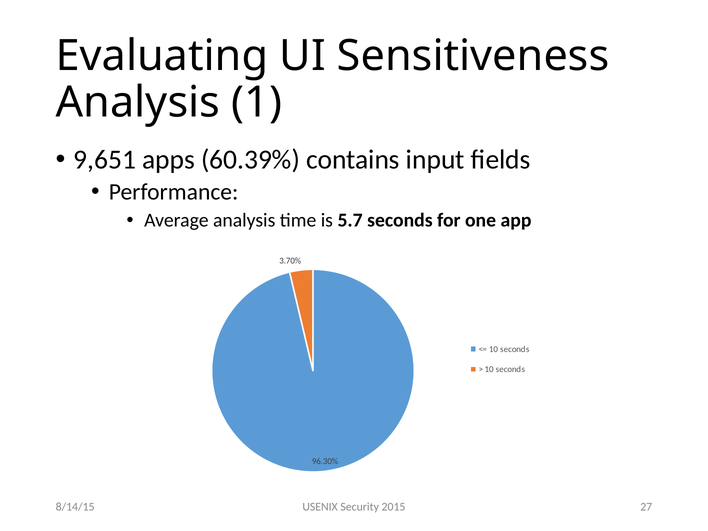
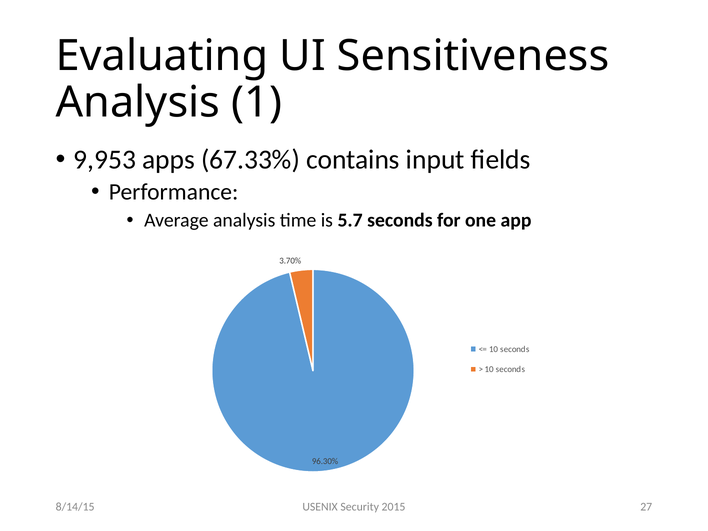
9,651: 9,651 -> 9,953
60.39%: 60.39% -> 67.33%
